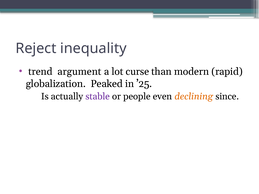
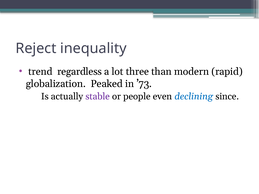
argument: argument -> regardless
curse: curse -> three
’25: ’25 -> ’73
declining colour: orange -> blue
